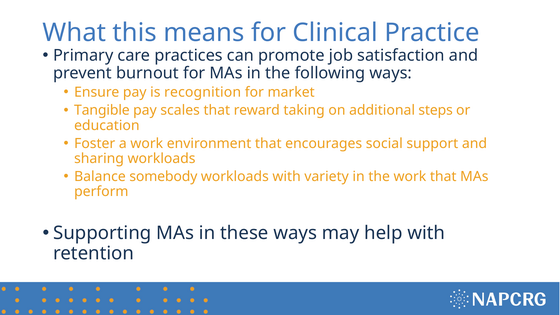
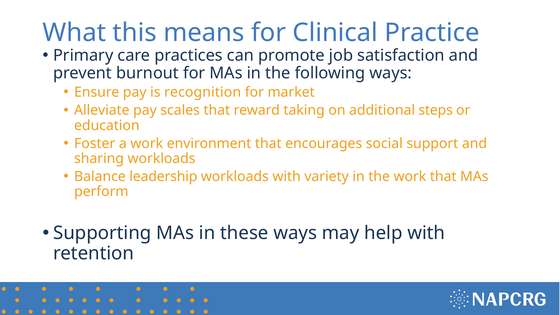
Tangible: Tangible -> Alleviate
somebody: somebody -> leadership
